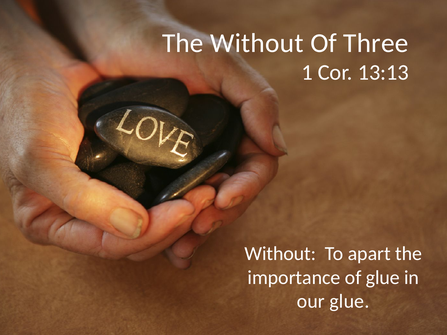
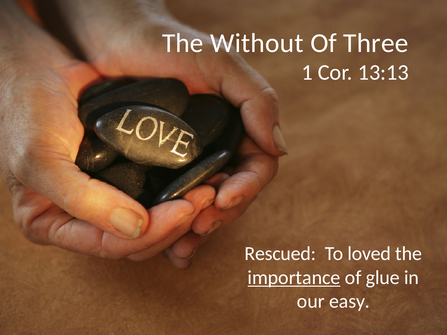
Without at (280, 254): Without -> Rescued
apart: apart -> loved
importance underline: none -> present
our glue: glue -> easy
